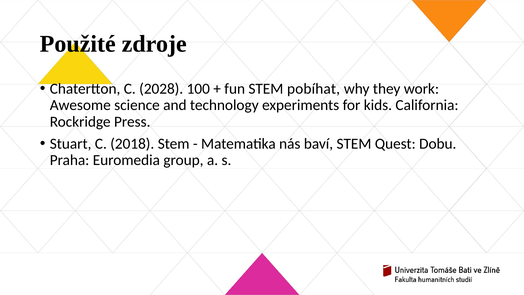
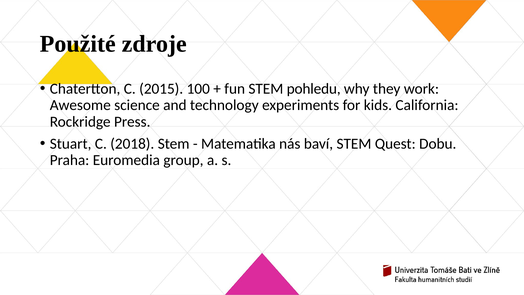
2028: 2028 -> 2015
pobíhat: pobíhat -> pohledu
